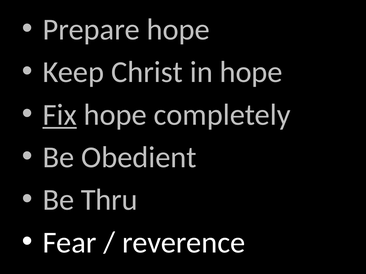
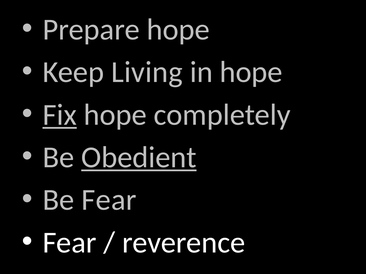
Christ: Christ -> Living
Obedient underline: none -> present
Be Thru: Thru -> Fear
